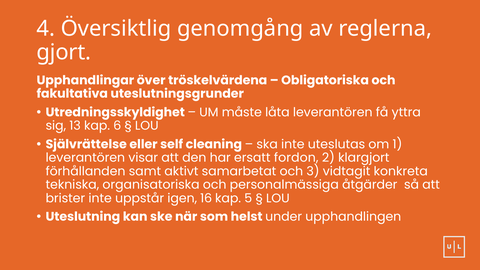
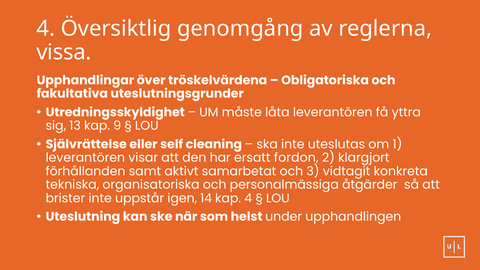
gjort: gjort -> vissa
6: 6 -> 9
16: 16 -> 14
kap 5: 5 -> 4
